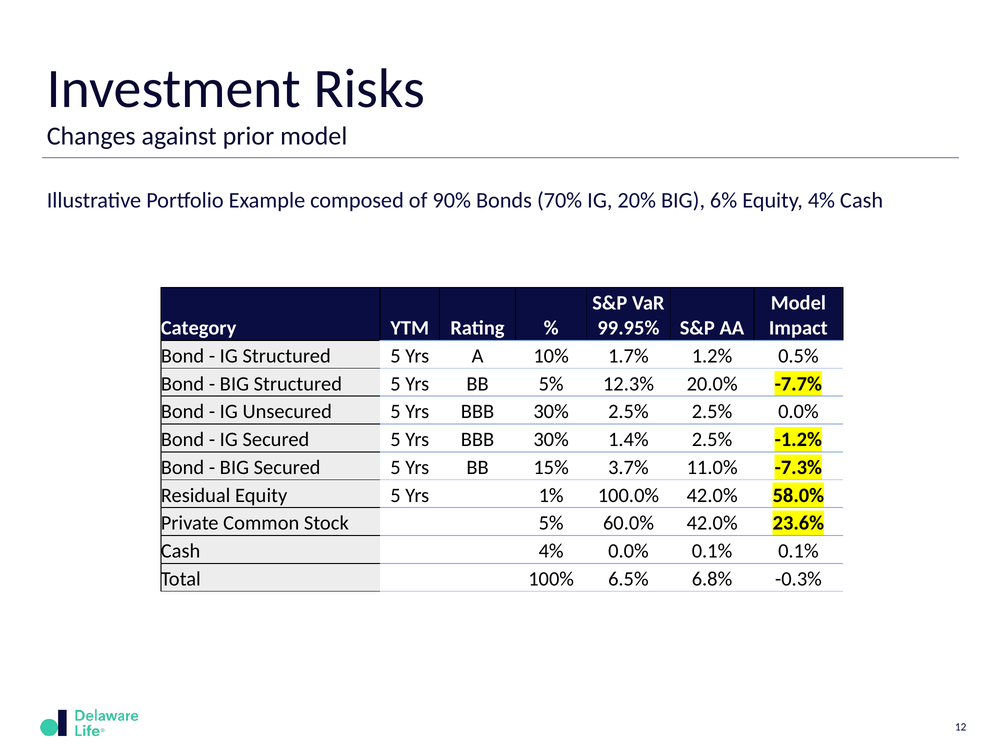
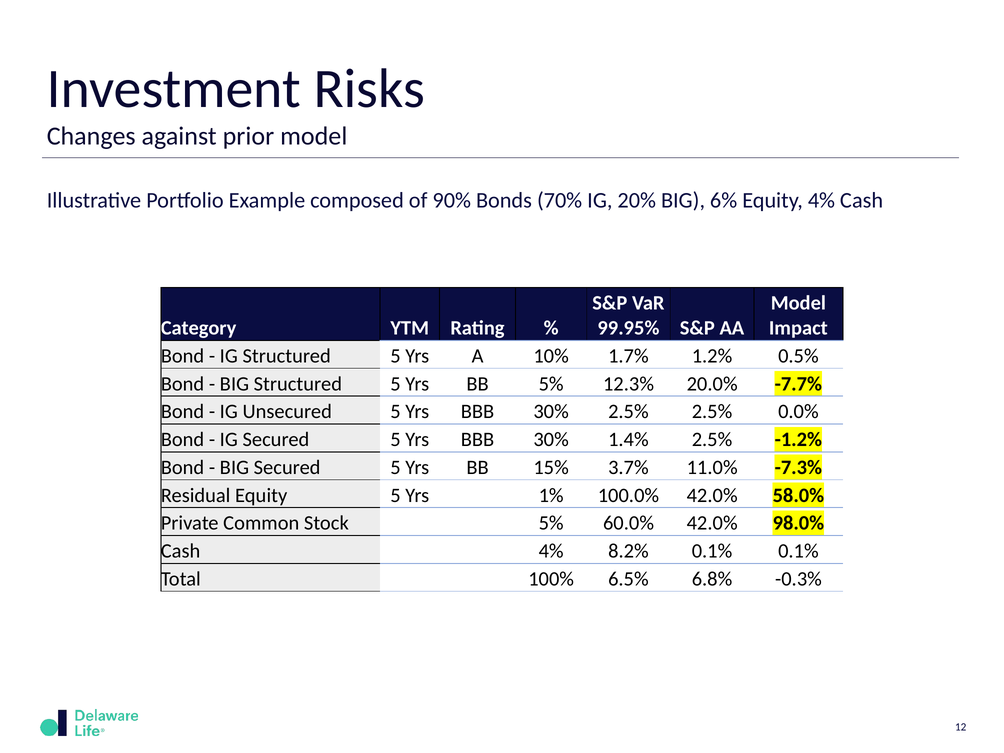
23.6%: 23.6% -> 98.0%
4% 0.0%: 0.0% -> 8.2%
